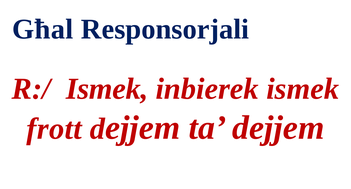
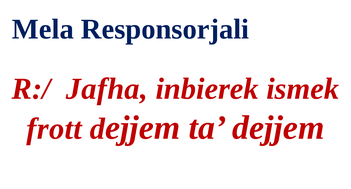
Għal: Għal -> Mela
R:/ Ismek: Ismek -> Jafha
